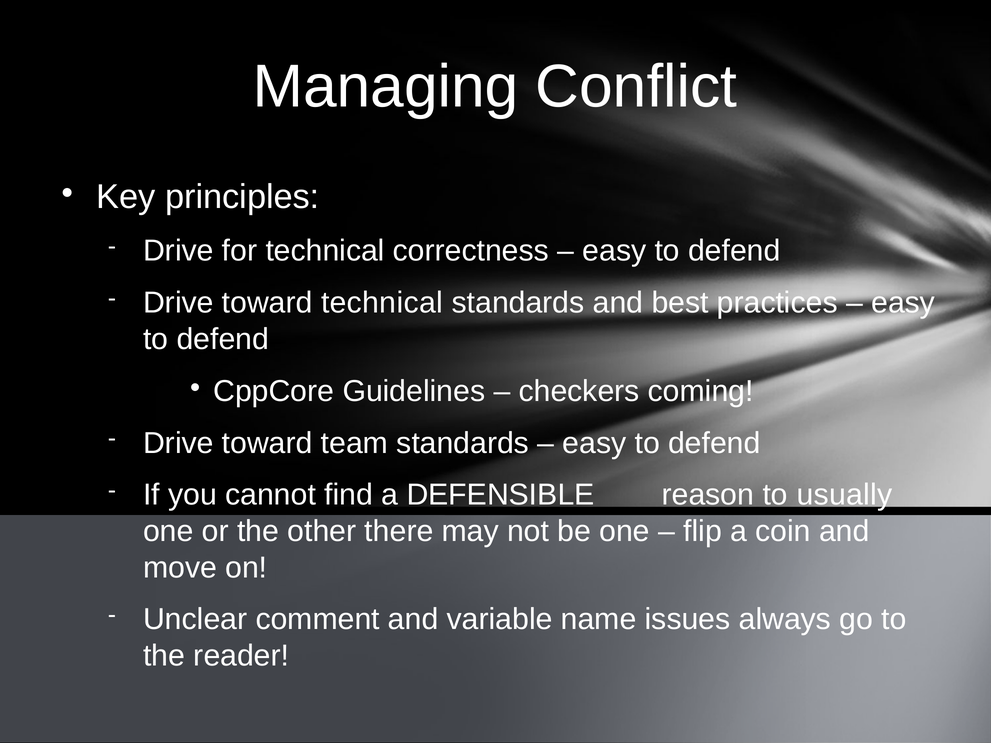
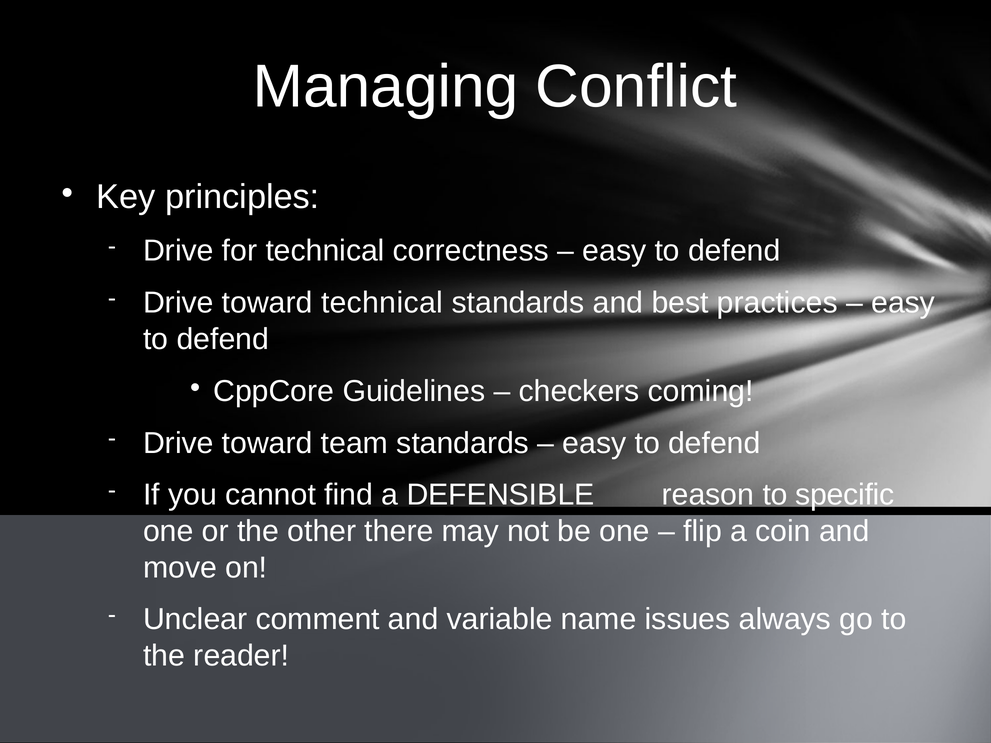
usually: usually -> specific
